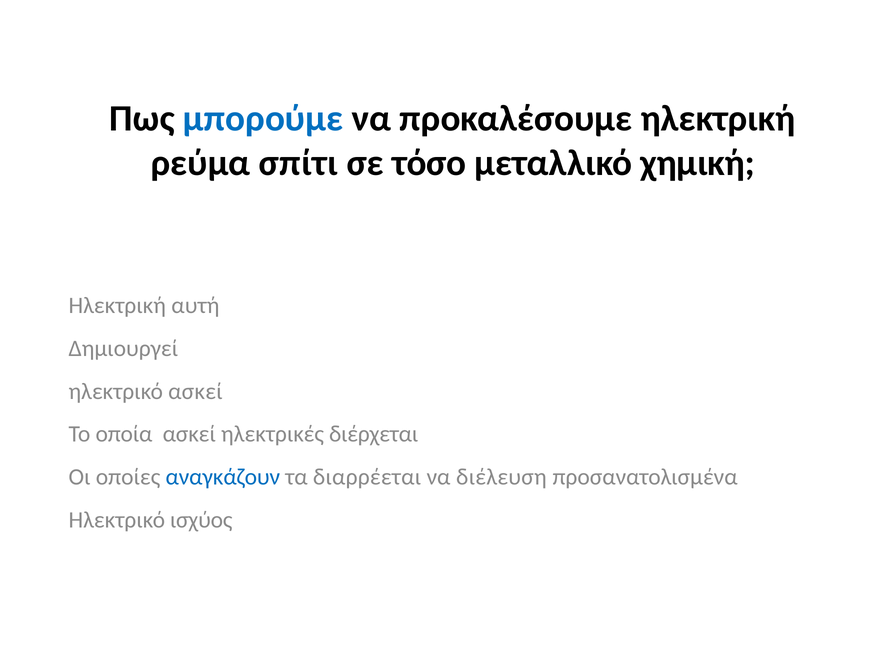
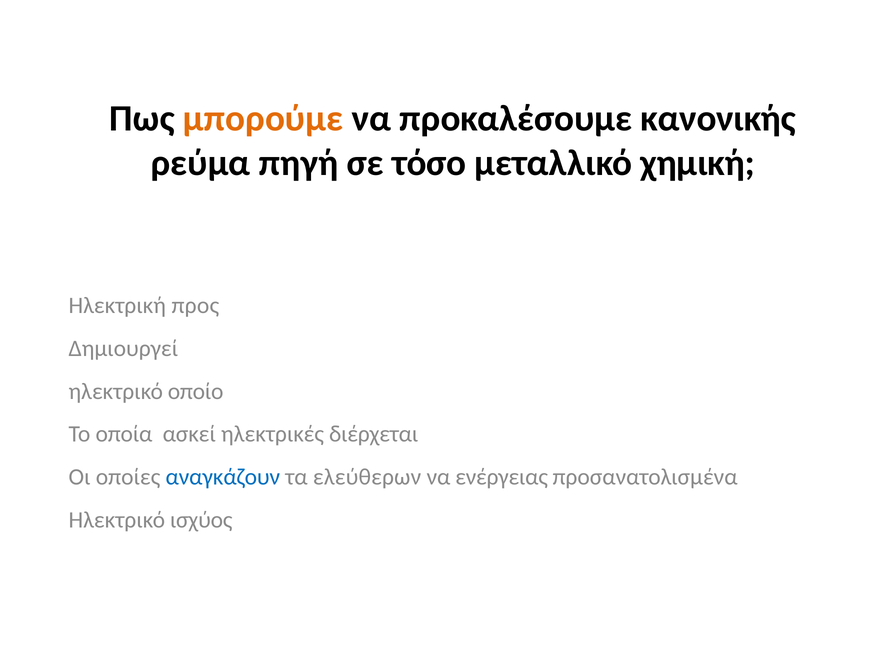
μπορούμε colour: blue -> orange
προκαλέσουμε ηλεκτρική: ηλεκτρική -> κανονικής
σπίτι: σπίτι -> πηγή
αυτή: αυτή -> προς
ηλεκτρικό ασκεί: ασκεί -> οποίο
διαρρέεται: διαρρέεται -> ελεύθερων
διέλευση: διέλευση -> ενέργειας
